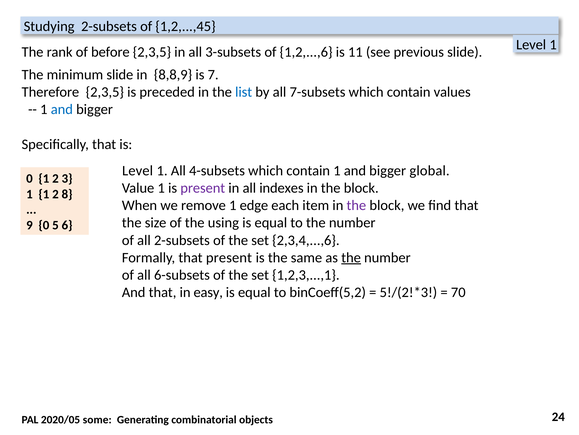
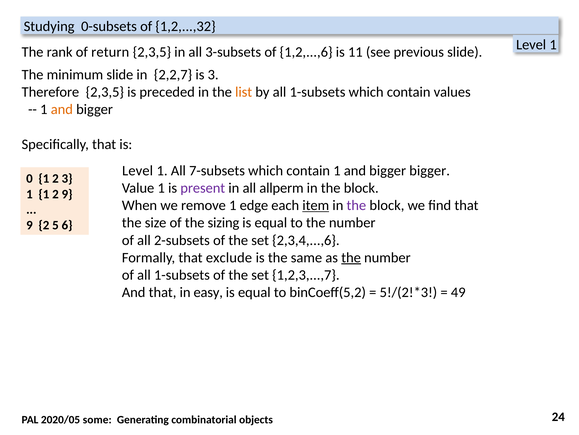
Studying 2-subsets: 2-subsets -> 0-subsets
1,2,...,45: 1,2,...,45 -> 1,2,...,32
before: before -> return
8,8,9: 8,8,9 -> 2,2,7
is 7: 7 -> 3
list colour: blue -> orange
by all 7-subsets: 7-subsets -> 1-subsets
and at (62, 109) colour: blue -> orange
4-subsets: 4-subsets -> 7-subsets
bigger global: global -> bigger
indexes: indexes -> allperm
2 8: 8 -> 9
item underline: none -> present
using: using -> sizing
9 0: 0 -> 2
that present: present -> exclude
of all 6-subsets: 6-subsets -> 1-subsets
1,2,3,...,1: 1,2,3,...,1 -> 1,2,3,...,7
70: 70 -> 49
